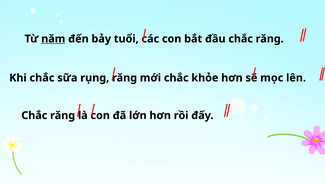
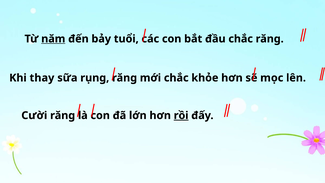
Khi chắc: chắc -> thay
Chắc at (34, 115): Chắc -> Cười
rồi underline: none -> present
